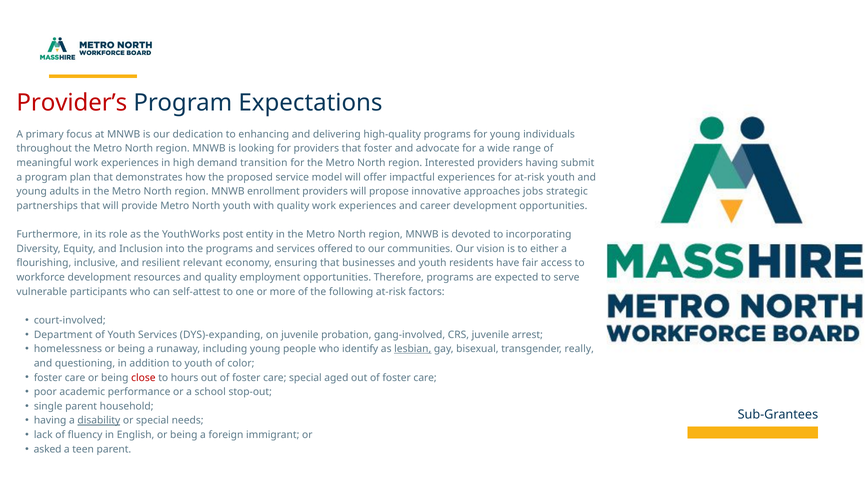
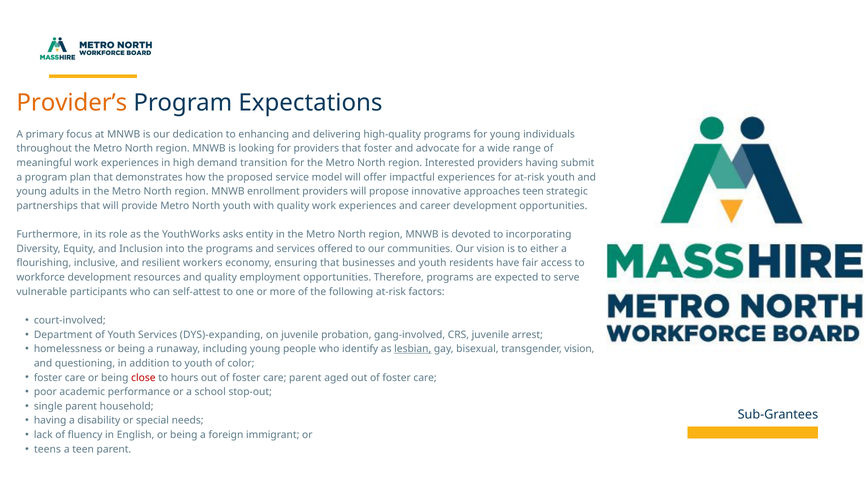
Provider’s colour: red -> orange
approaches jobs: jobs -> teen
post: post -> asks
relevant: relevant -> workers
transgender really: really -> vision
care special: special -> parent
disability underline: present -> none
asked: asked -> teens
